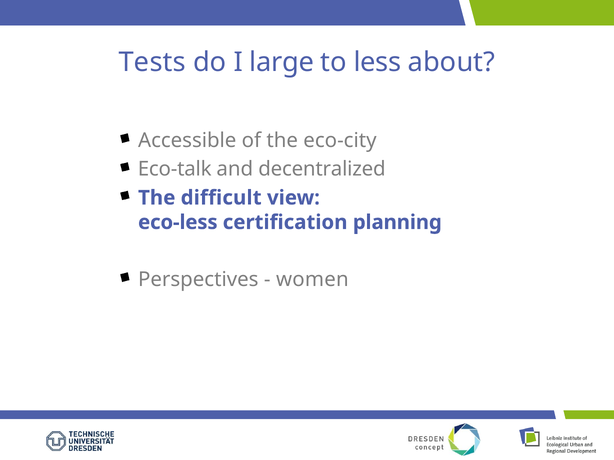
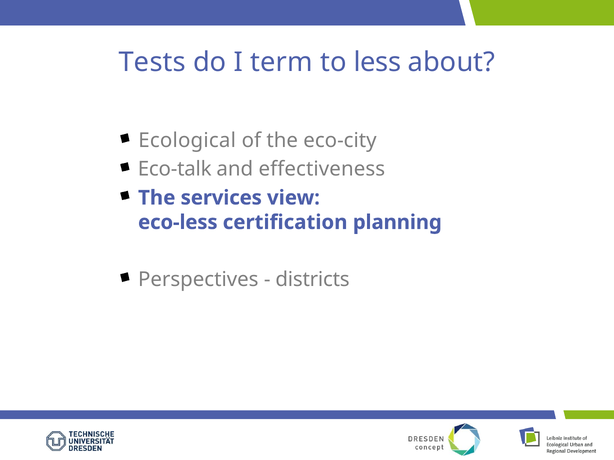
large: large -> term
Accessible: Accessible -> Ecological
decentralized: decentralized -> effectiveness
difficult: difficult -> services
women: women -> districts
